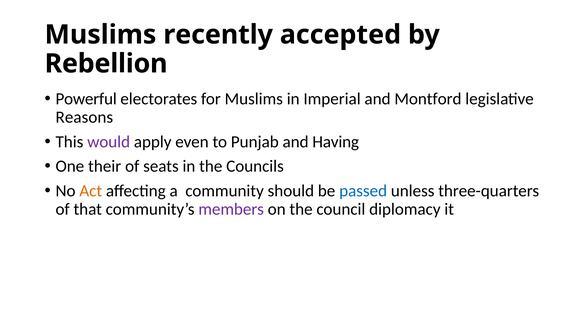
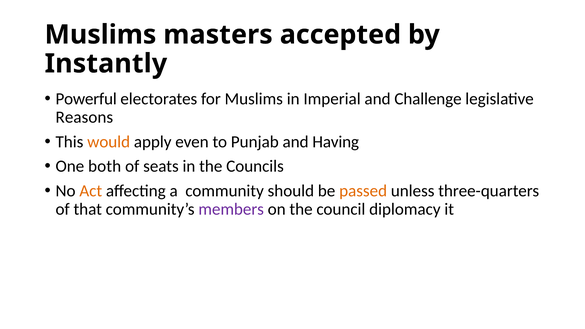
recently: recently -> masters
Rebellion: Rebellion -> Instantly
Montford: Montford -> Challenge
would colour: purple -> orange
their: their -> both
passed colour: blue -> orange
